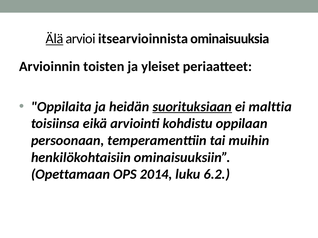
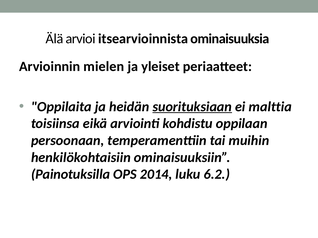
Älä underline: present -> none
toisten: toisten -> mielen
Opettamaan: Opettamaan -> Painotuksilla
